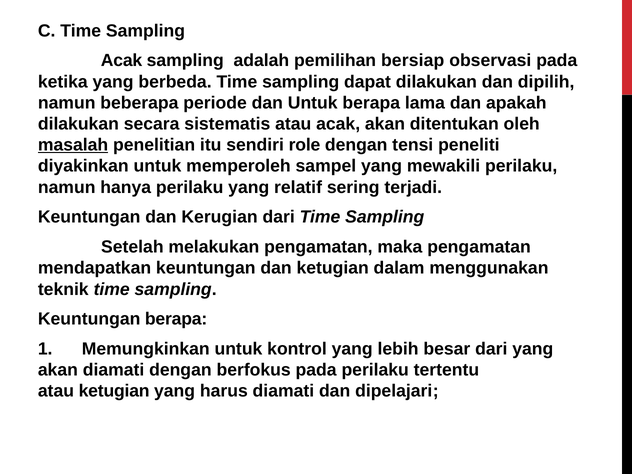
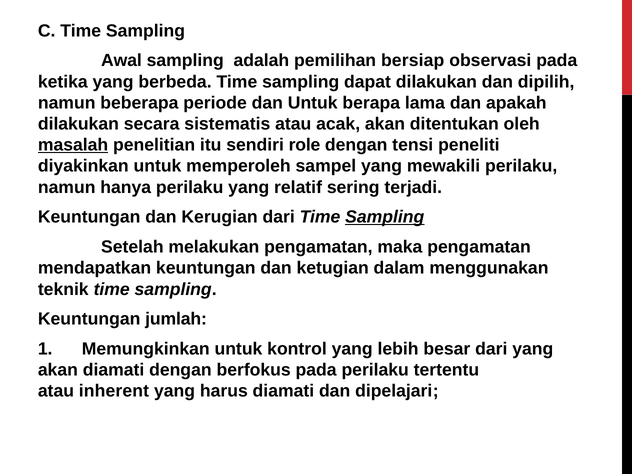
Acak at (122, 61): Acak -> Awal
Sampling at (385, 217) underline: none -> present
Keuntungan berapa: berapa -> jumlah
atau ketugian: ketugian -> inherent
